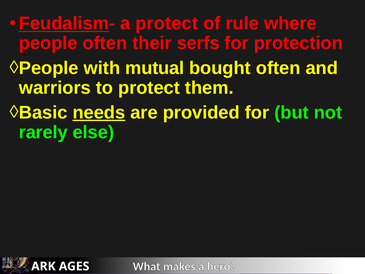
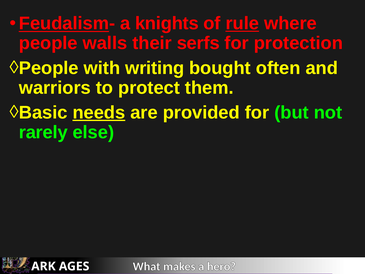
a protect: protect -> knights
rule underline: none -> present
people often: often -> walls
mutual: mutual -> writing
